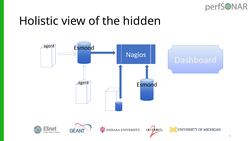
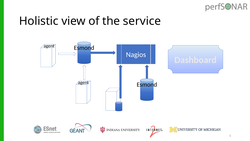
hidden: hidden -> service
